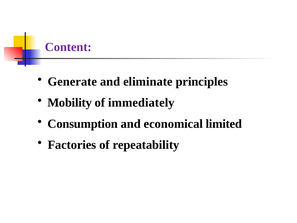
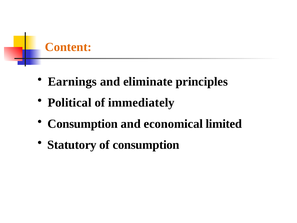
Content colour: purple -> orange
Generate: Generate -> Earnings
Mobility: Mobility -> Political
Factories: Factories -> Statutory
of repeatability: repeatability -> consumption
